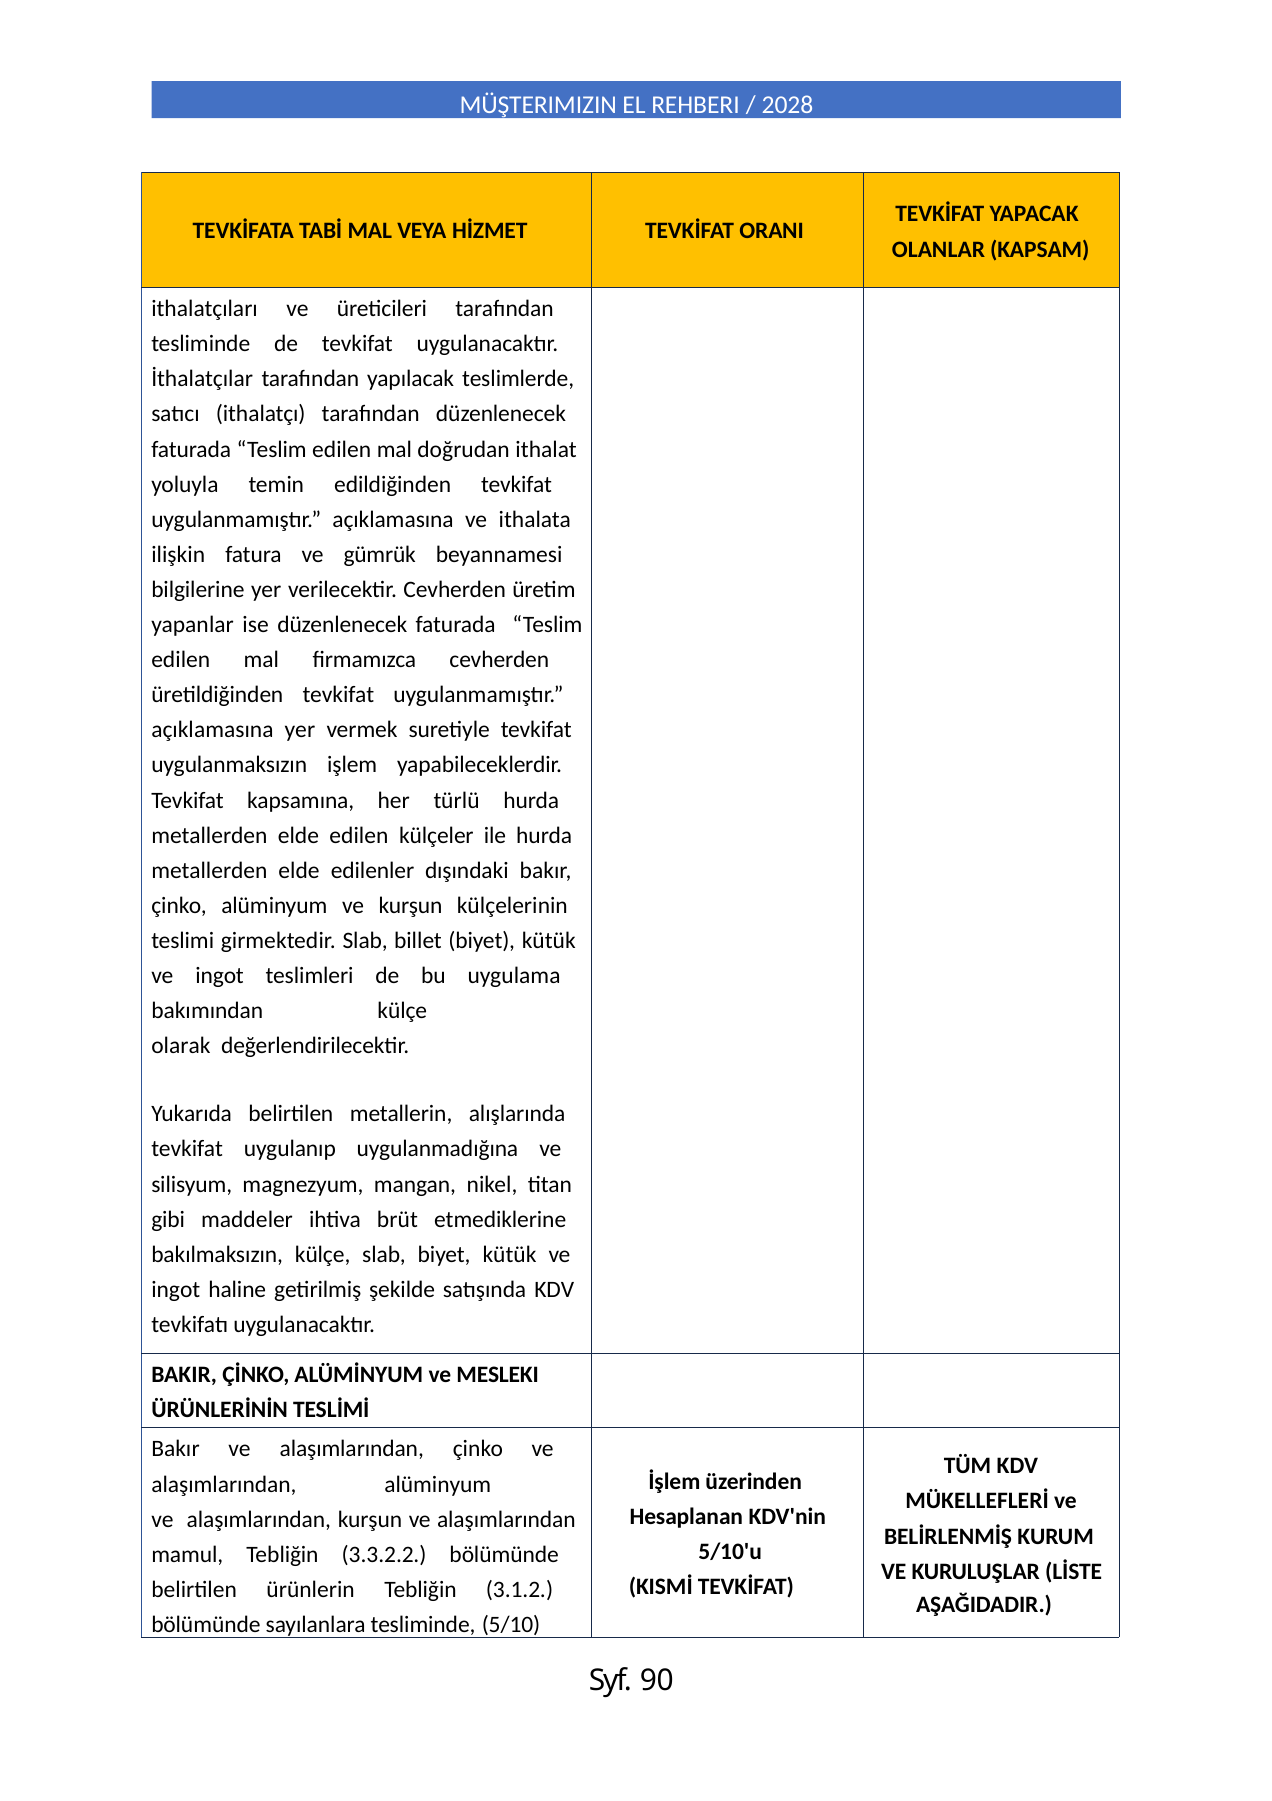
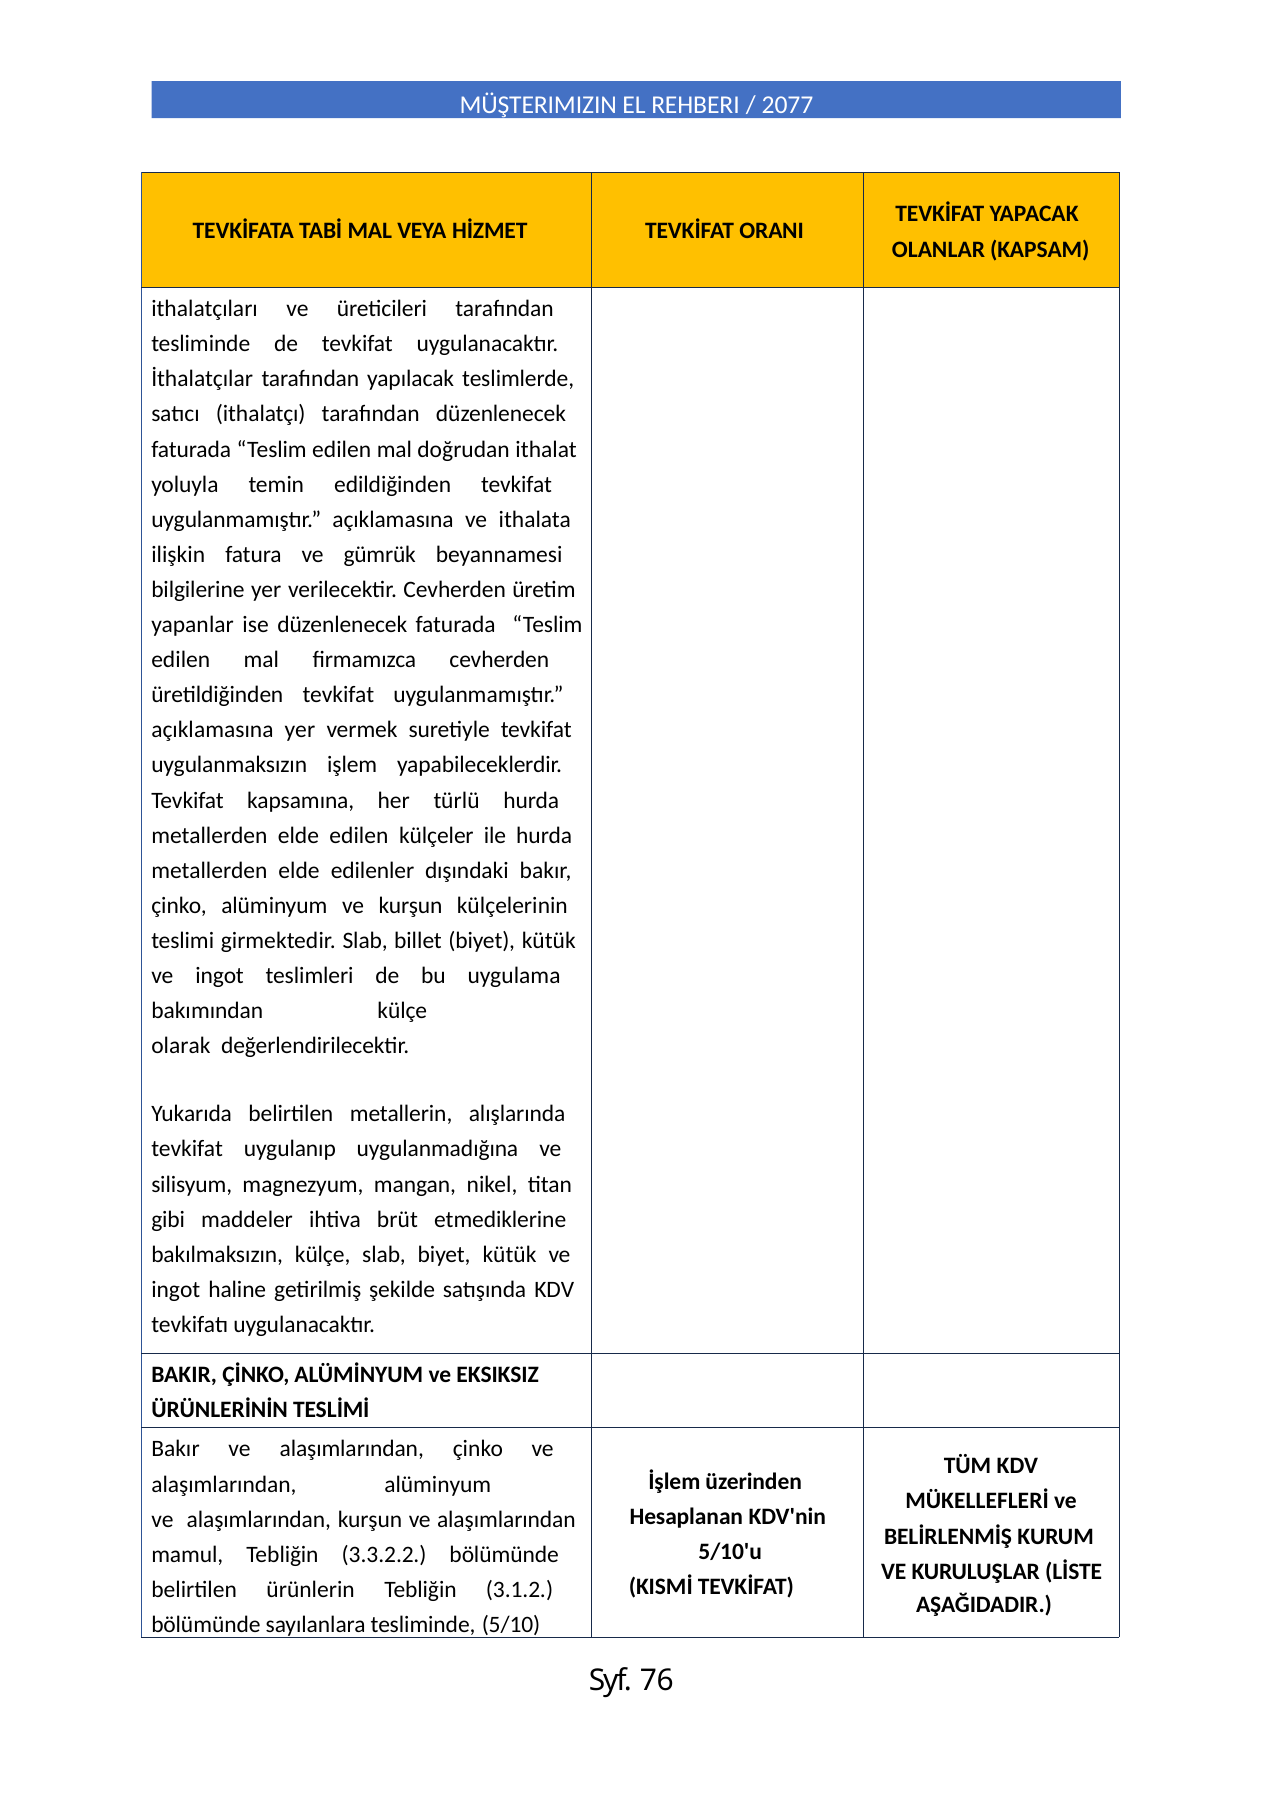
2028: 2028 -> 2077
MESLEKI: MESLEKI -> EKSIKSIZ
90: 90 -> 76
